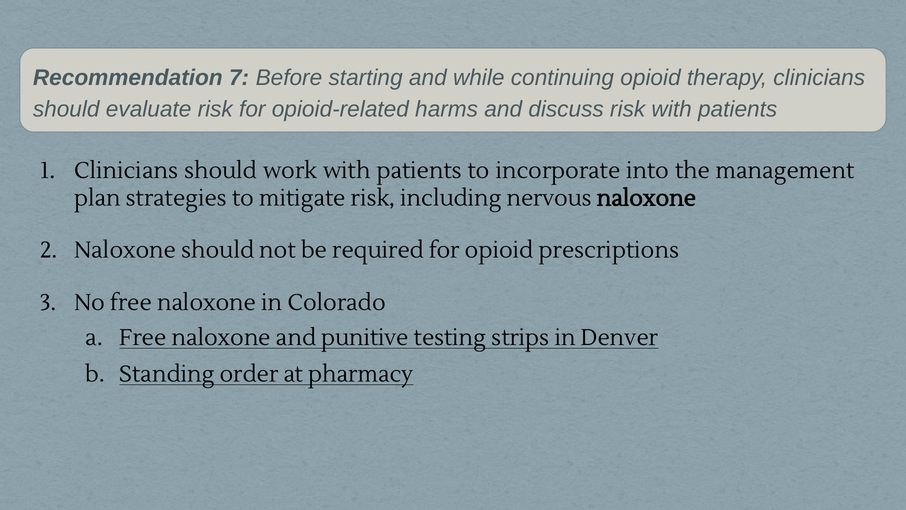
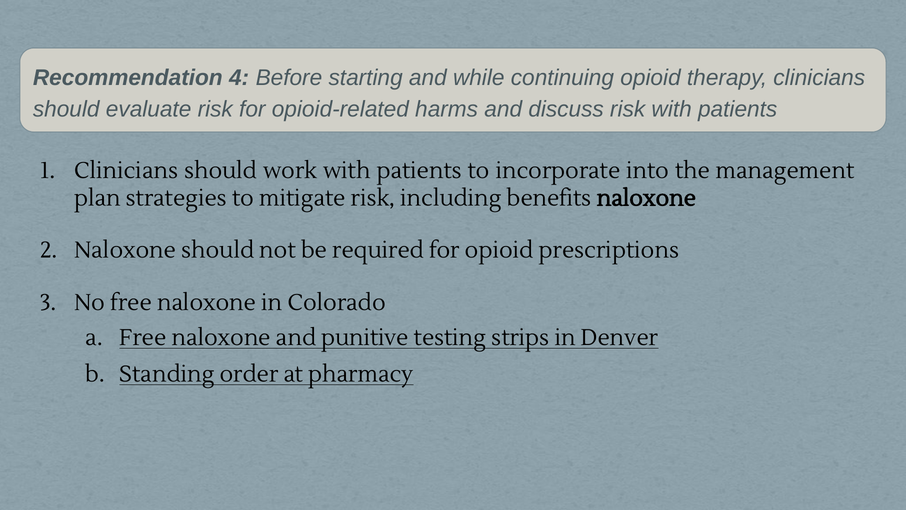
7: 7 -> 4
nervous: nervous -> benefits
